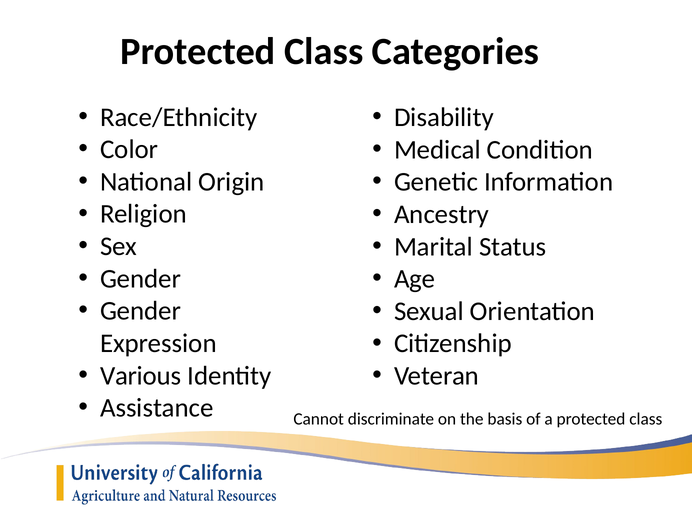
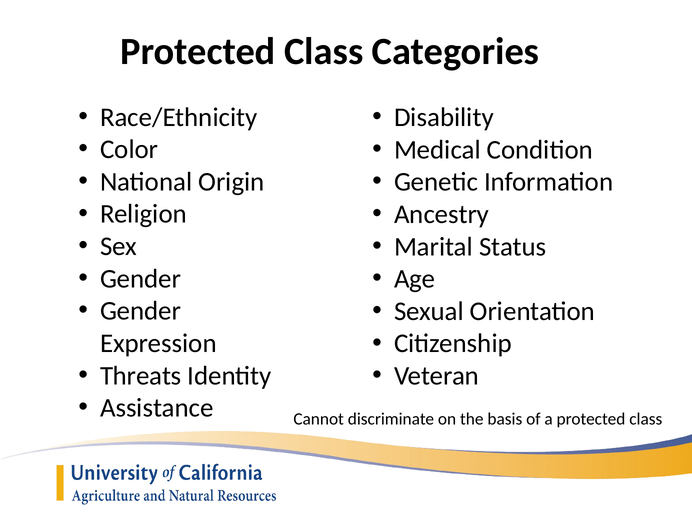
Various: Various -> Threats
